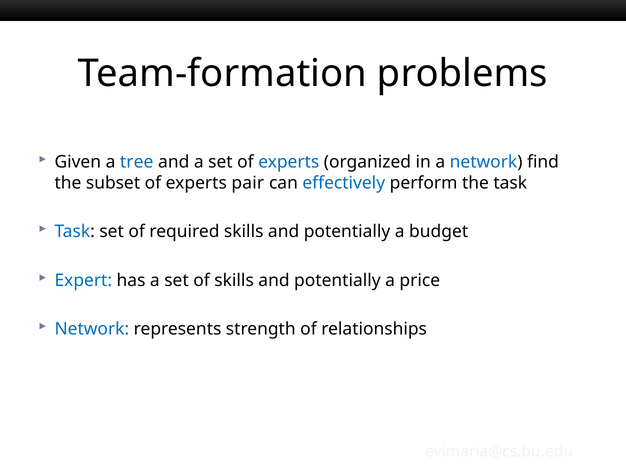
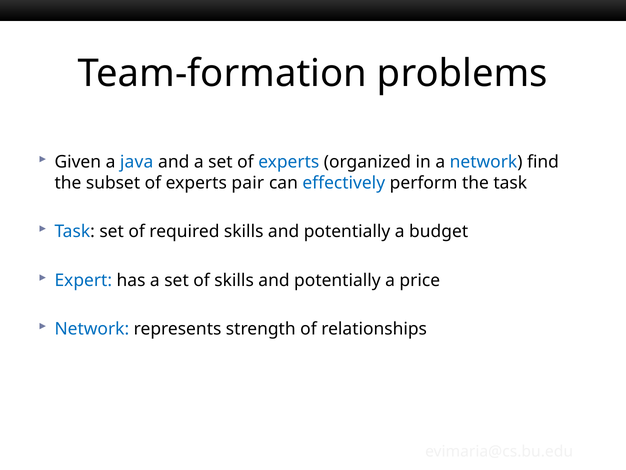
tree: tree -> java
